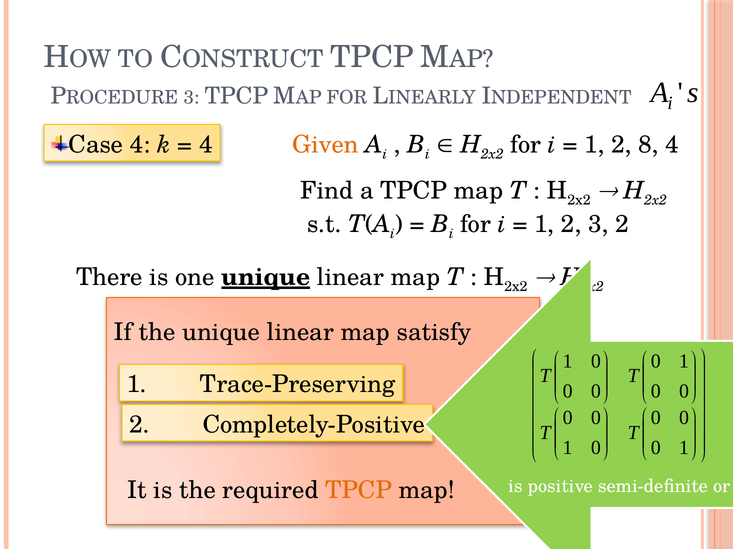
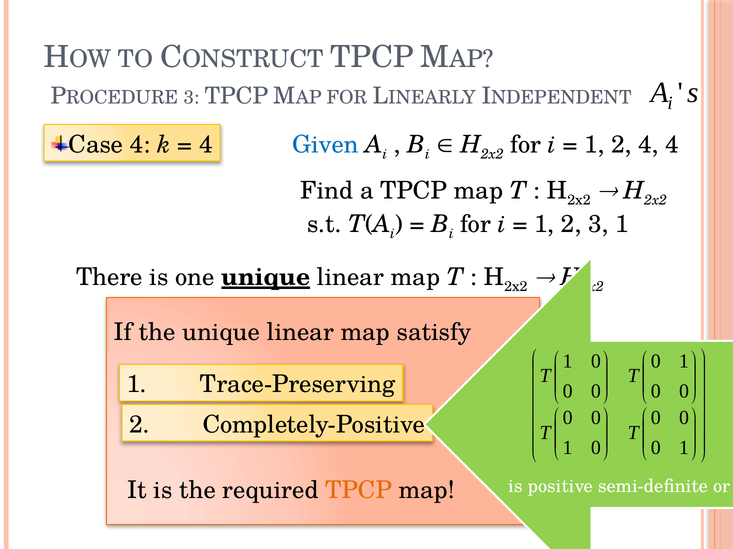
Given colour: orange -> blue
2 8: 8 -> 4
3 2: 2 -> 1
